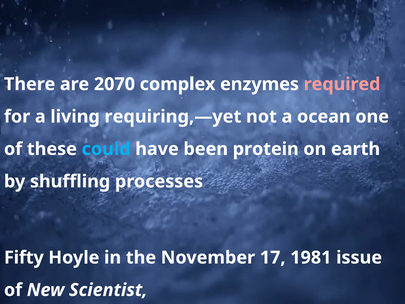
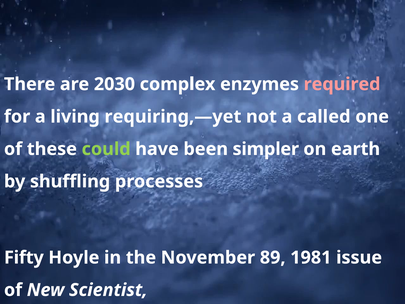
2070: 2070 -> 2030
ocean: ocean -> called
could colour: light blue -> light green
protein: protein -> simpler
17: 17 -> 89
